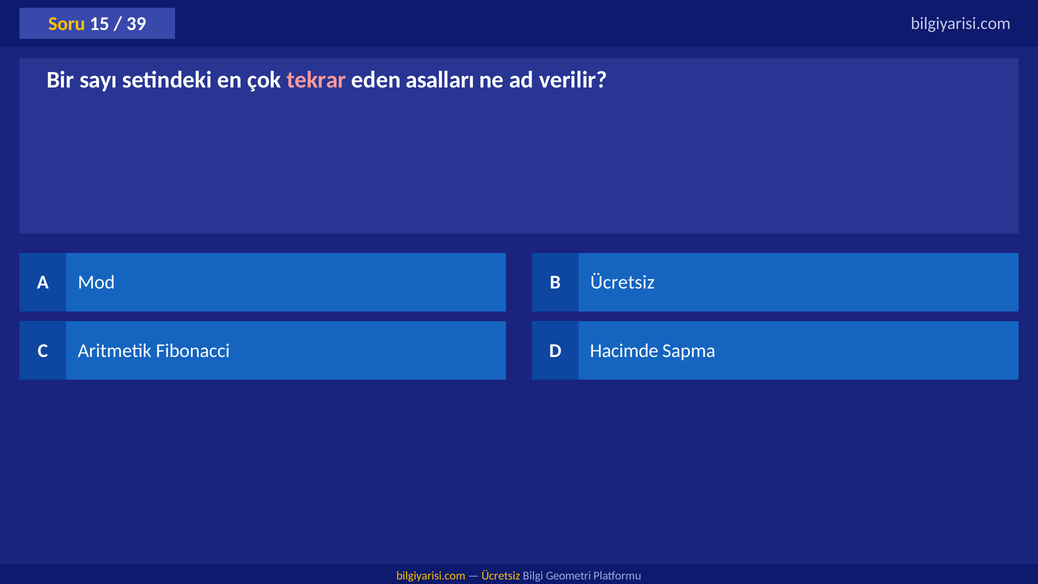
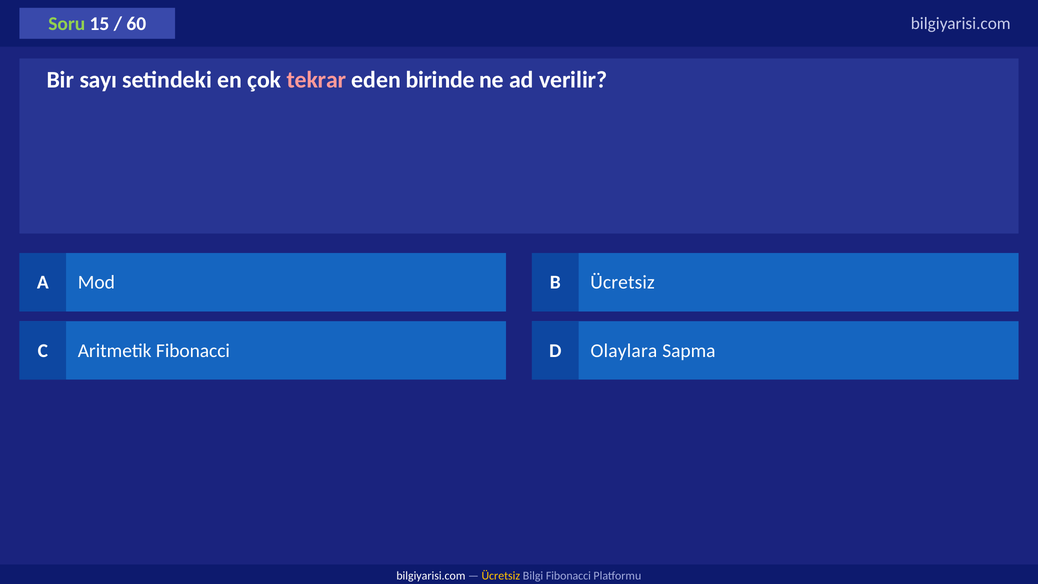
Soru colour: yellow -> light green
39: 39 -> 60
asalları: asalları -> birinde
Hacimde: Hacimde -> Olaylara
bilgiyarisi.com at (431, 576) colour: yellow -> white
Bilgi Geometri: Geometri -> Fibonacci
